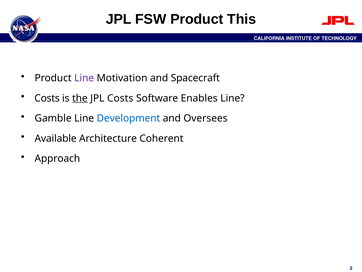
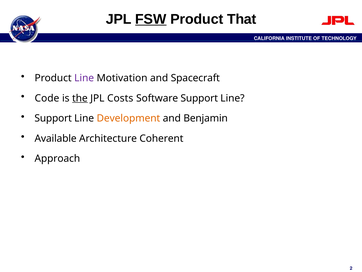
FSW underline: none -> present
This: This -> That
Costs at (47, 98): Costs -> Code
Software Enables: Enables -> Support
Gamble at (53, 118): Gamble -> Support
Development colour: blue -> orange
Oversees: Oversees -> Benjamin
